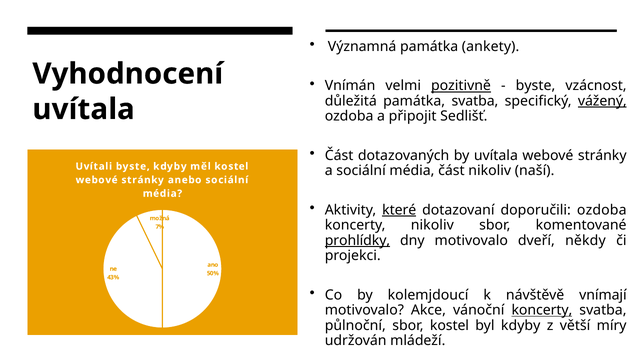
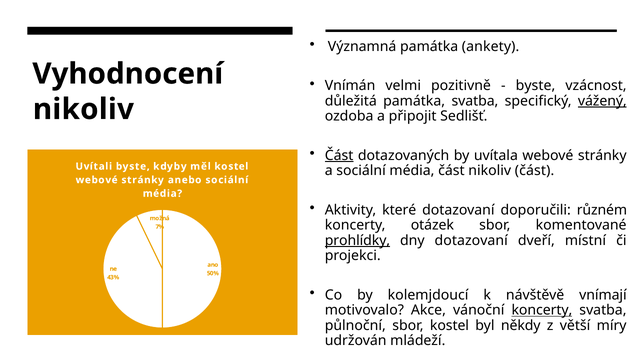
pozitivně underline: present -> none
uvítala at (84, 109): uvítala -> nikoliv
Část at (339, 156) underline: none -> present
nikoliv naší: naší -> část
které underline: present -> none
doporučili ozdoba: ozdoba -> různém
koncerty nikoliv: nikoliv -> otázek
dny motivovalo: motivovalo -> dotazovaní
někdy: někdy -> místní
byl kdyby: kdyby -> někdy
